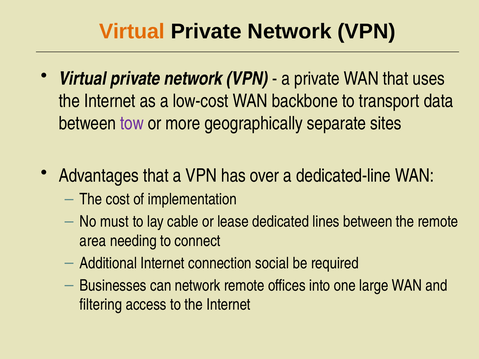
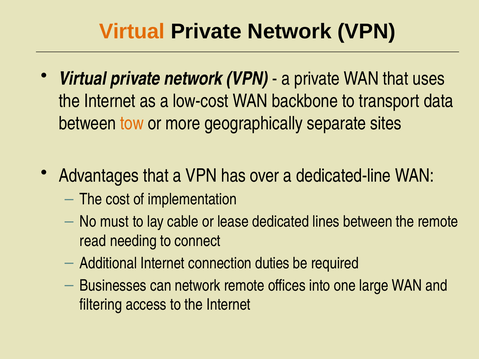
tow colour: purple -> orange
area: area -> read
social: social -> duties
